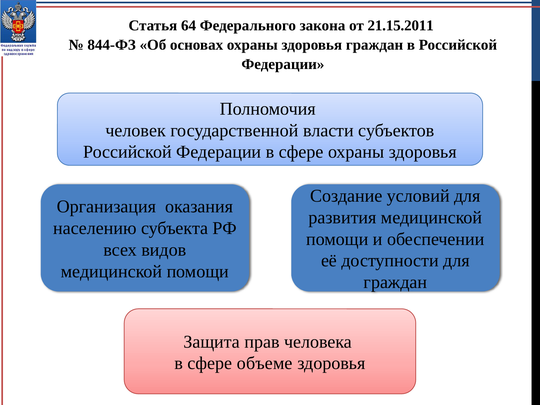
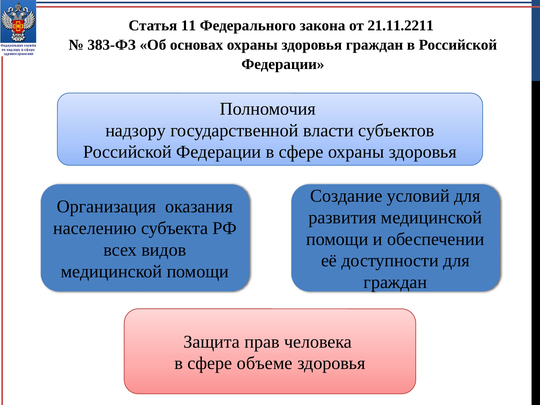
64: 64 -> 11
21.15.2011: 21.15.2011 -> 21.11.2211
844-ФЗ: 844-ФЗ -> 383-ФЗ
человек: человек -> надзору
